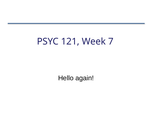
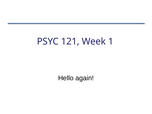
7: 7 -> 1
